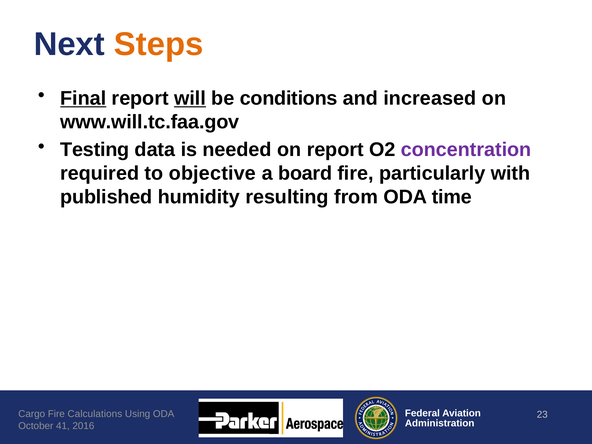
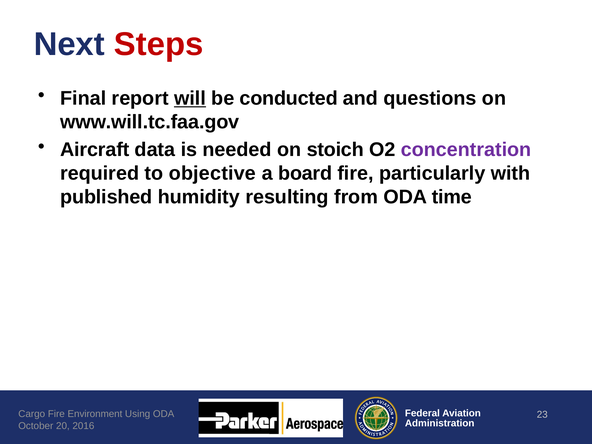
Steps colour: orange -> red
Final underline: present -> none
conditions: conditions -> conducted
increased: increased -> questions
Testing: Testing -> Aircraft
on report: report -> stoich
Calculations: Calculations -> Environment
41: 41 -> 20
